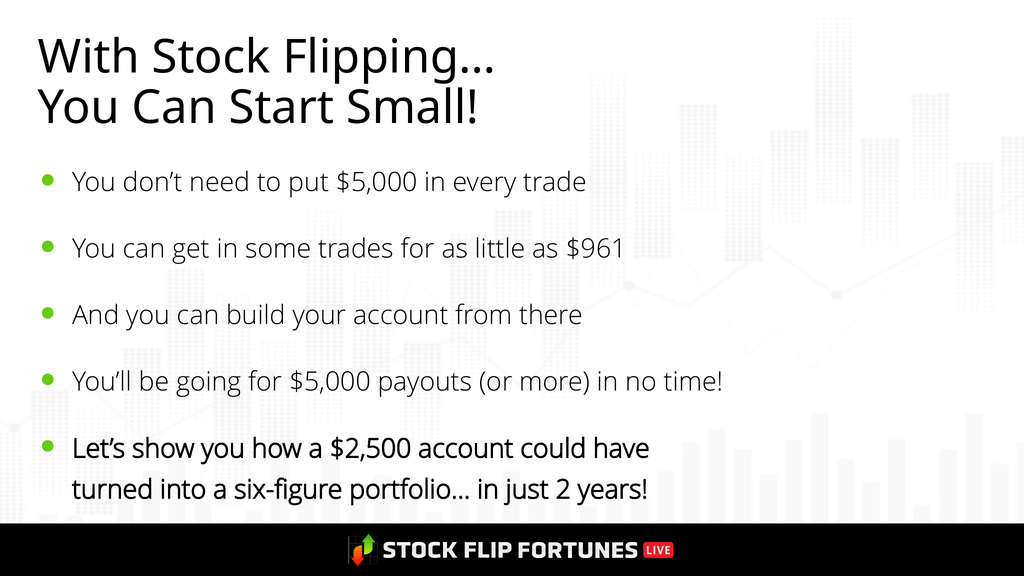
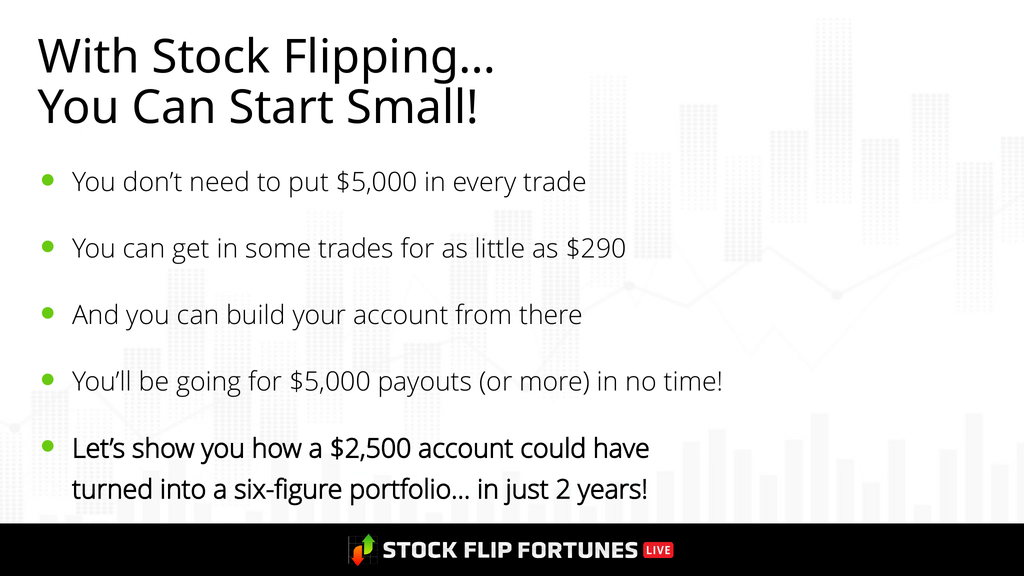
$961: $961 -> $290
